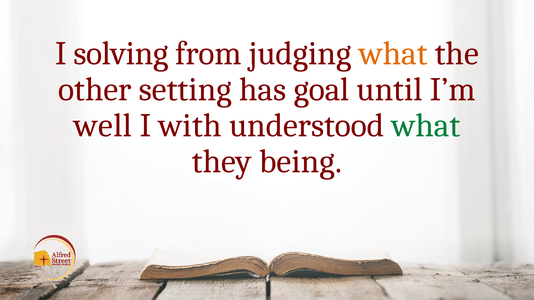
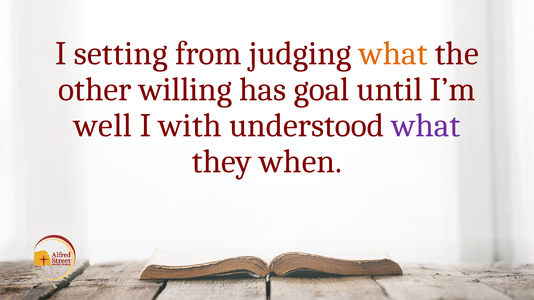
solving: solving -> setting
setting: setting -> willing
what at (426, 126) colour: green -> purple
being: being -> when
